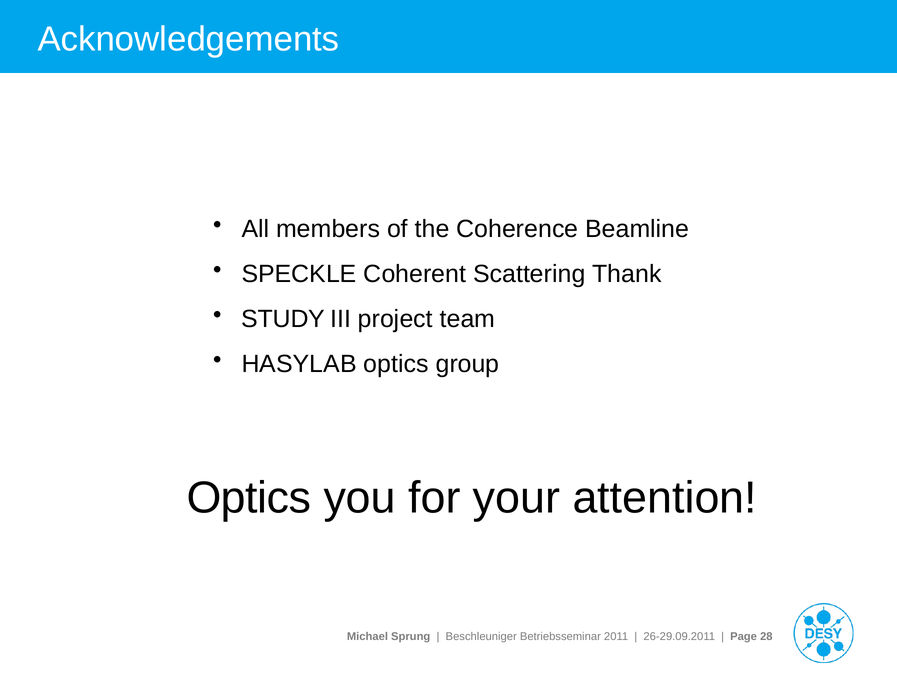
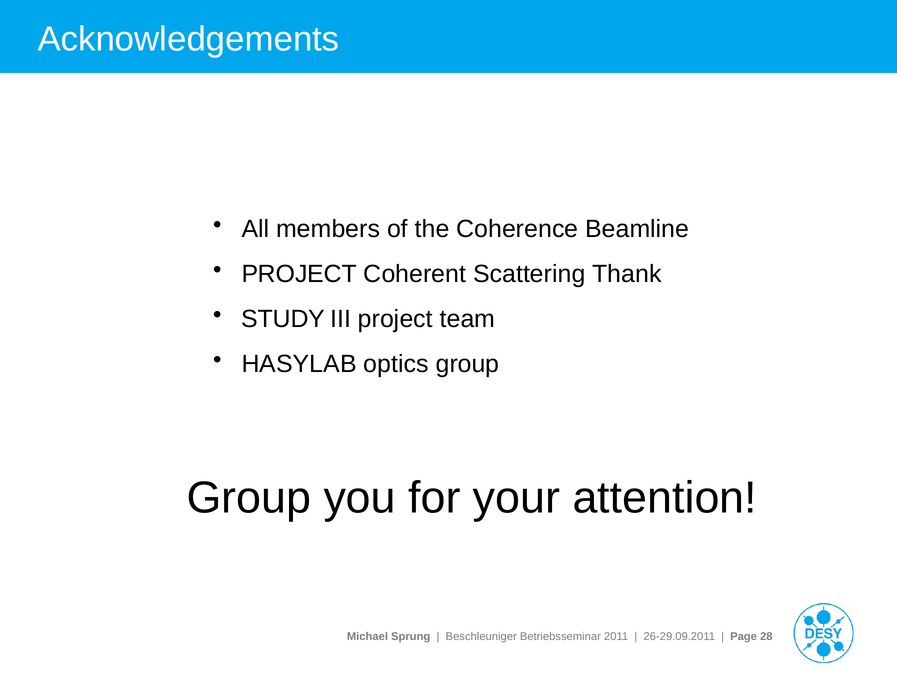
SPECKLE at (299, 274): SPECKLE -> PROJECT
Optics at (249, 498): Optics -> Group
